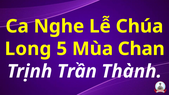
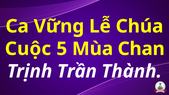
Nghe: Nghe -> Vững
Long: Long -> Cuộc
